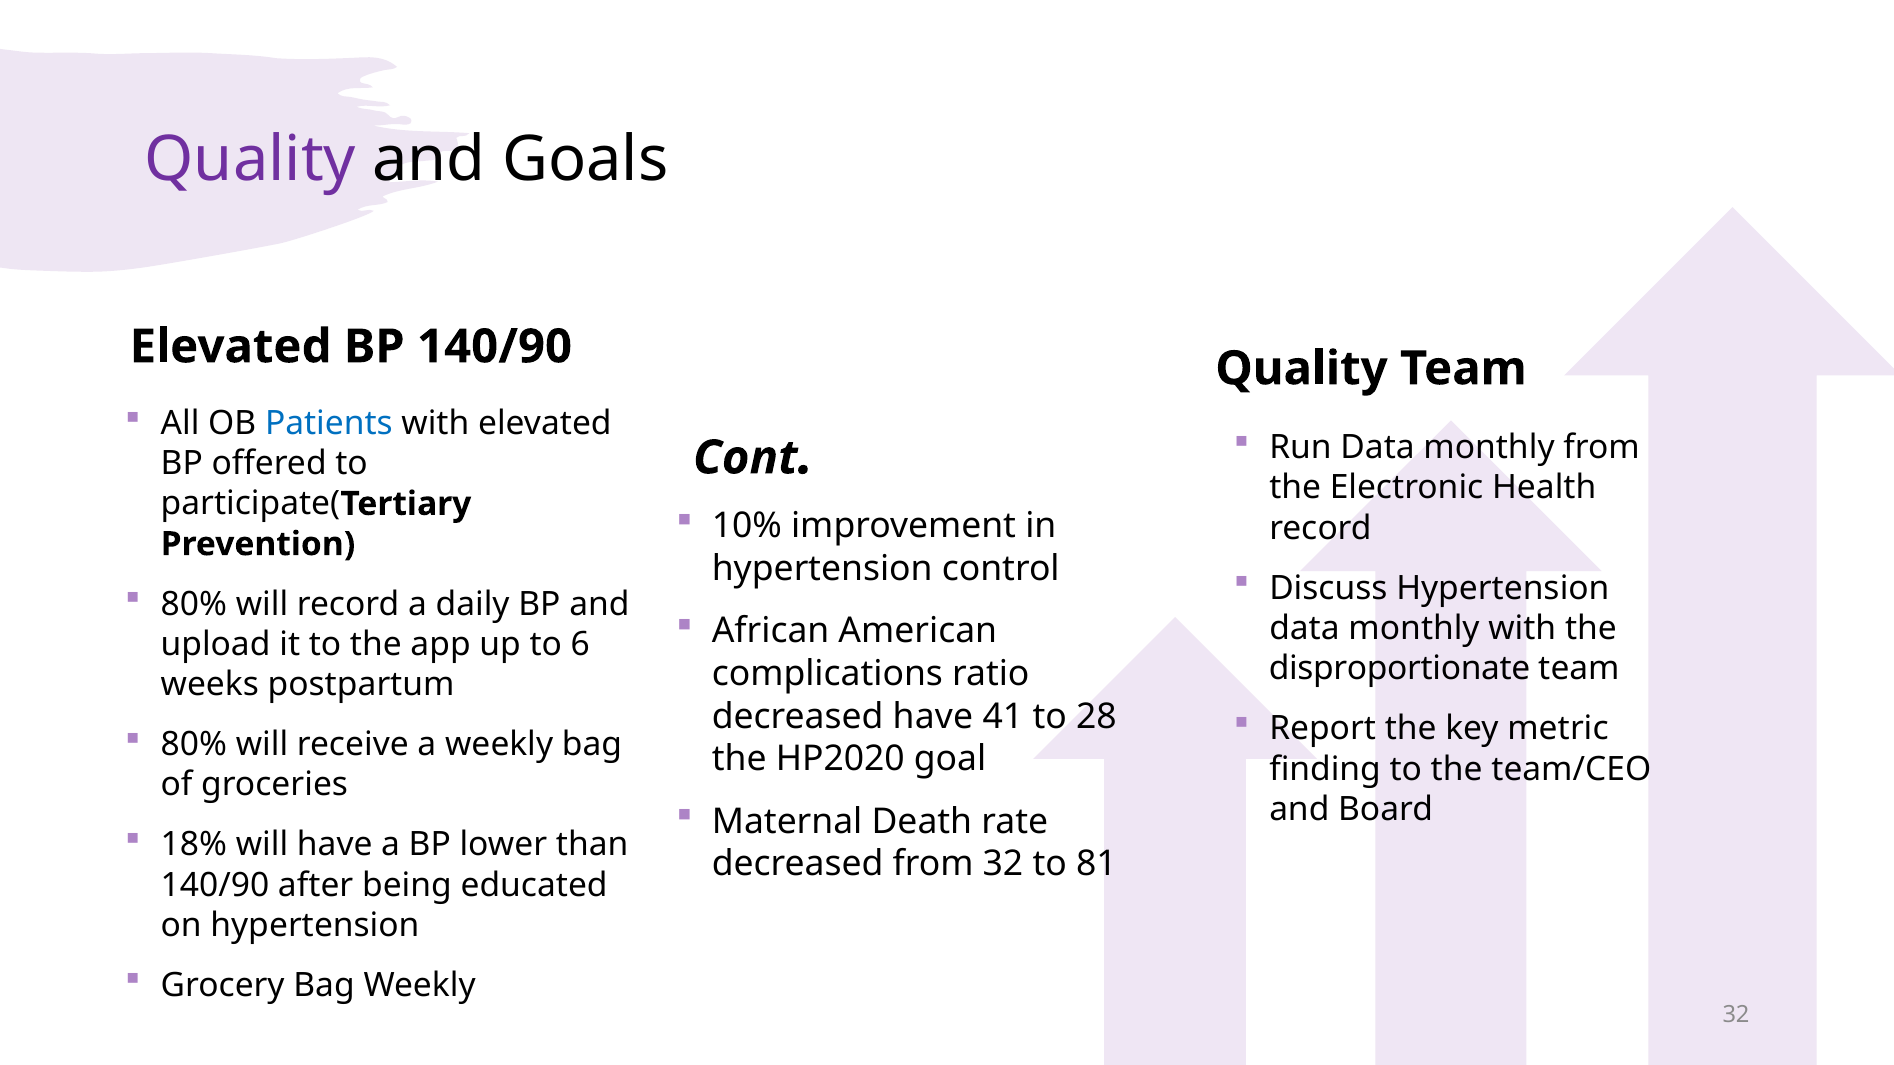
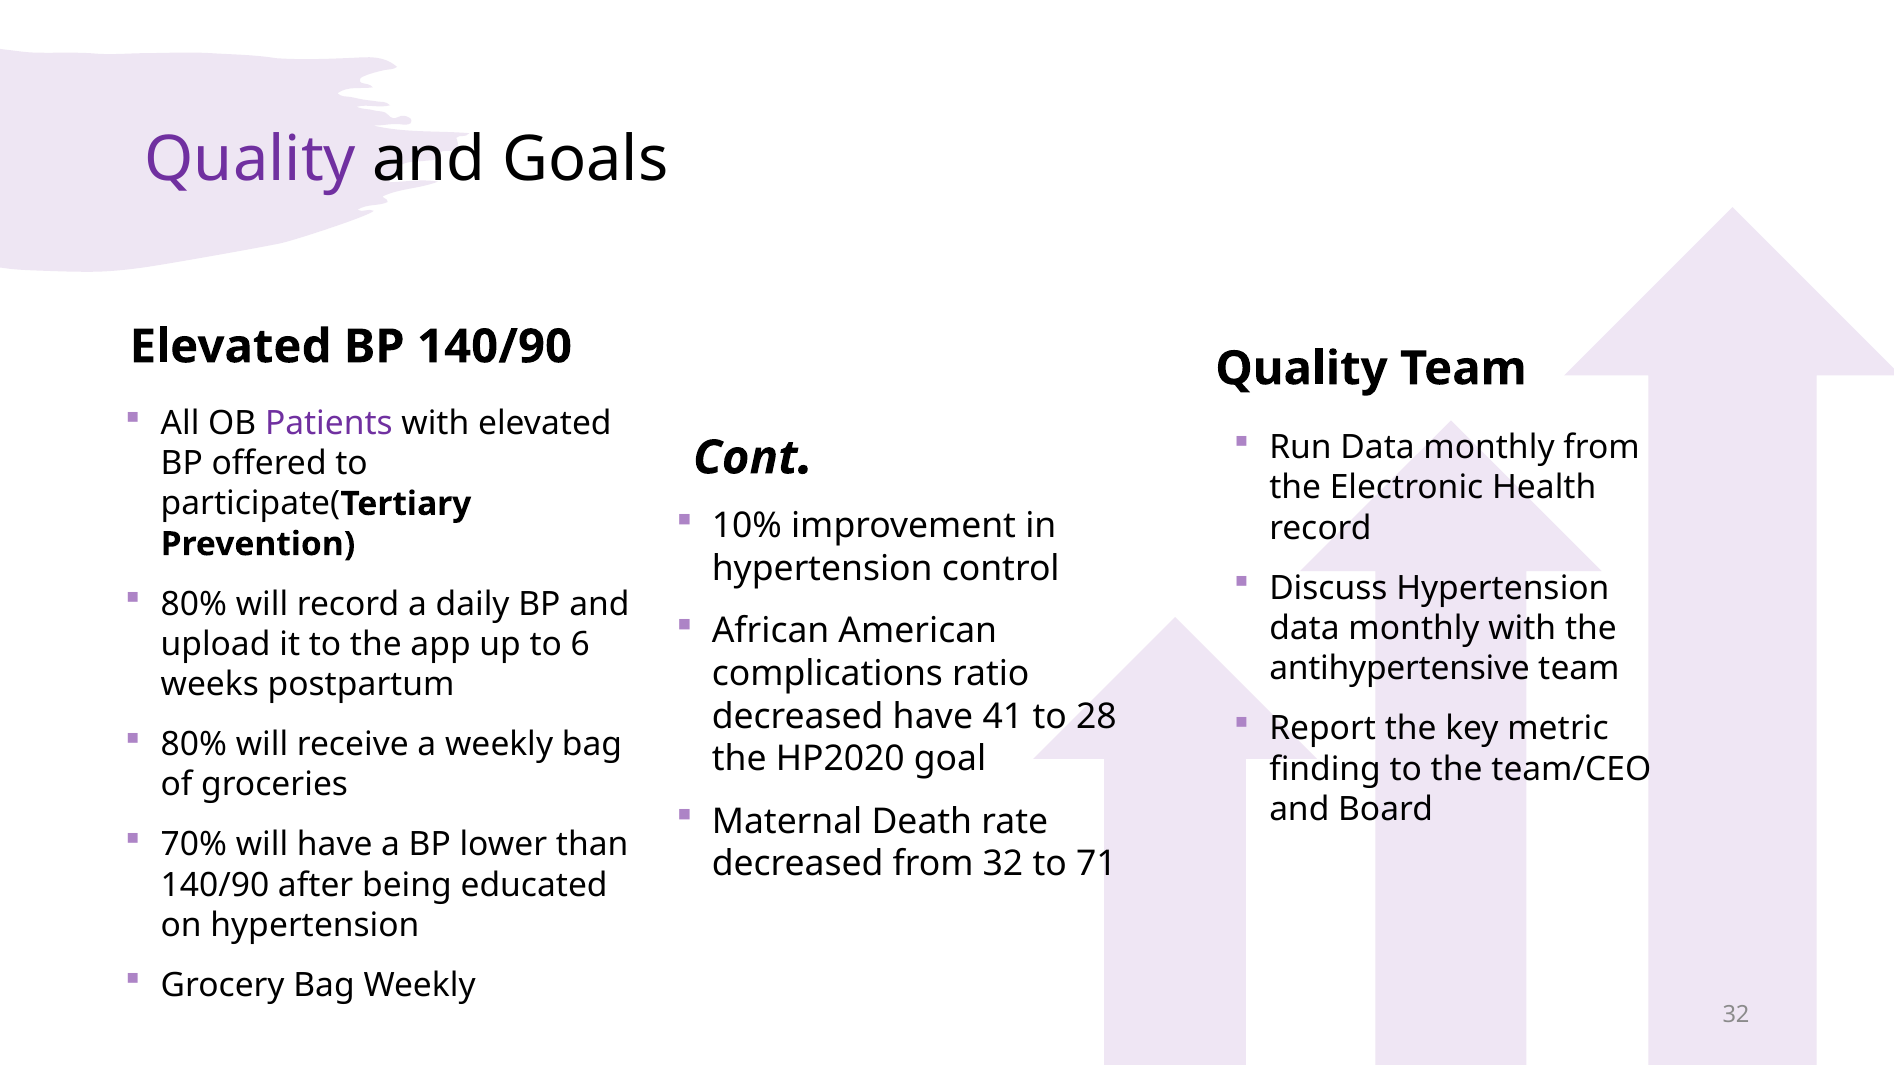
Patients colour: blue -> purple
disproportionate: disproportionate -> antihypertensive
18%: 18% -> 70%
81: 81 -> 71
